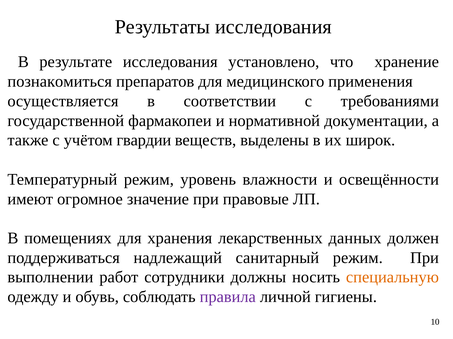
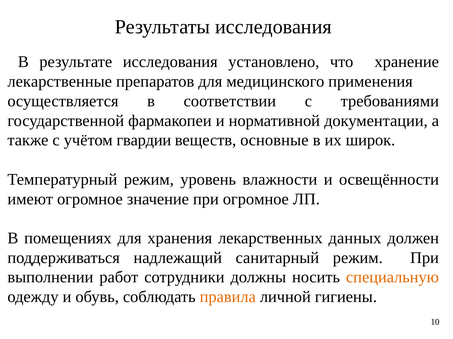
познакомиться: познакомиться -> лекарственные
выделены: выделены -> основные
при правовые: правовые -> огромное
правила colour: purple -> orange
